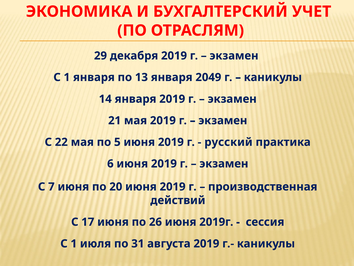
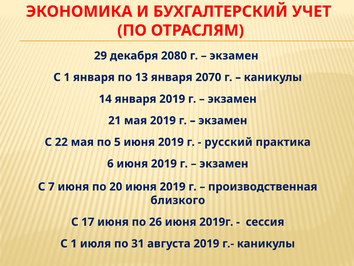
декабря 2019: 2019 -> 2080
2049: 2049 -> 2070
действий: действий -> близкого
